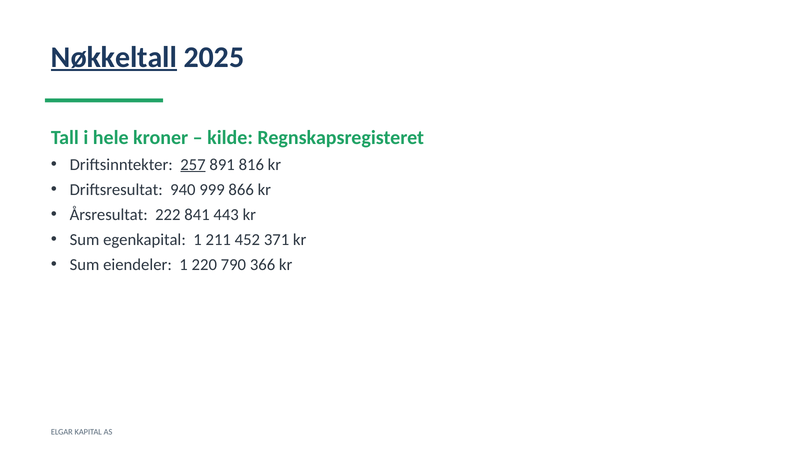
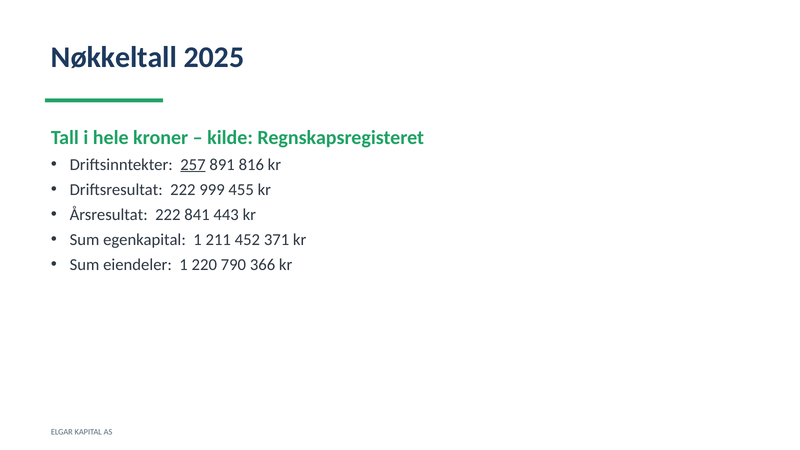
Nøkkeltall underline: present -> none
Driftsresultat 940: 940 -> 222
866: 866 -> 455
